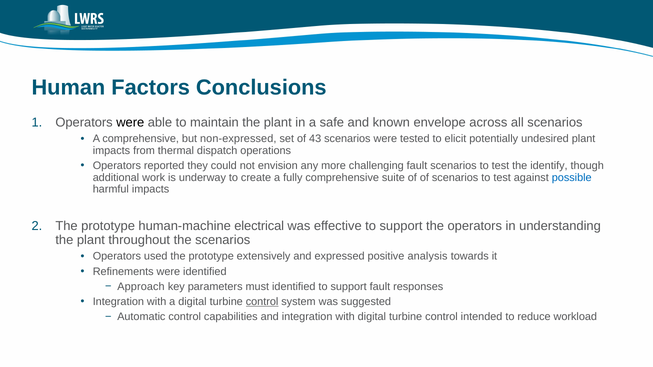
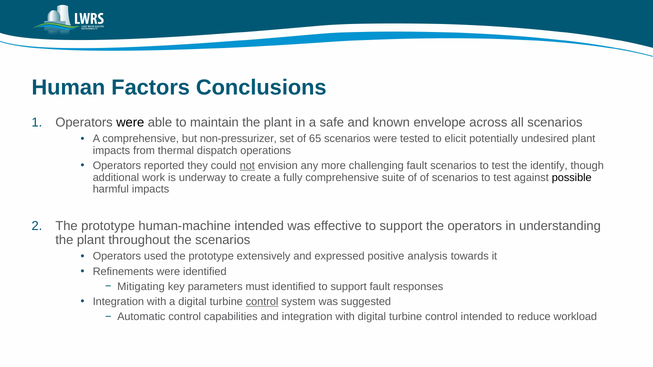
non-expressed: non-expressed -> non-pressurizer
43: 43 -> 65
not underline: none -> present
possible colour: blue -> black
human-machine electrical: electrical -> intended
Approach: Approach -> Mitigating
